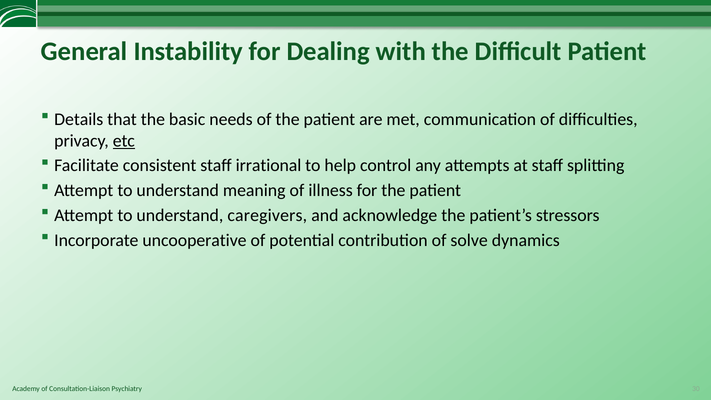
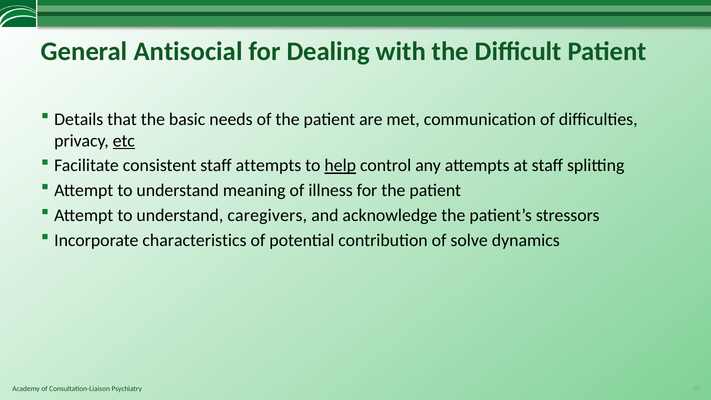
Instability: Instability -> Antisocial
staff irrational: irrational -> attempts
help underline: none -> present
uncooperative: uncooperative -> characteristics
